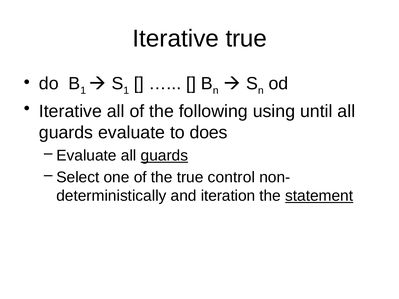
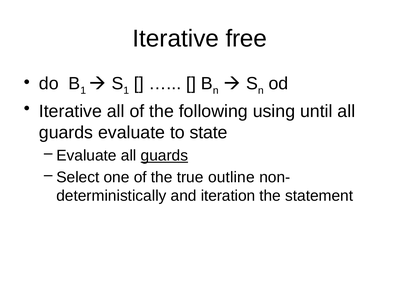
Iterative true: true -> free
does: does -> state
control: control -> outline
statement underline: present -> none
